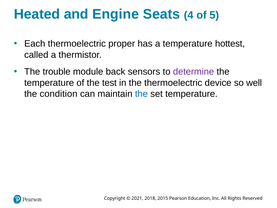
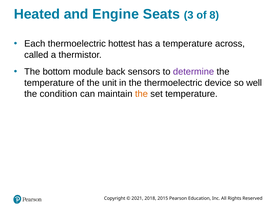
4: 4 -> 3
5: 5 -> 8
proper: proper -> hottest
hottest: hottest -> across
trouble: trouble -> bottom
test: test -> unit
the at (141, 94) colour: blue -> orange
